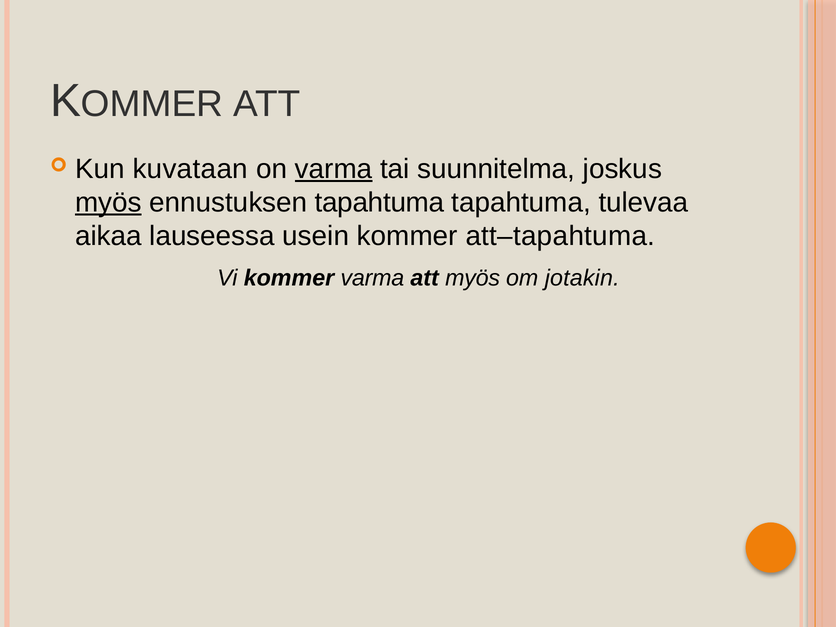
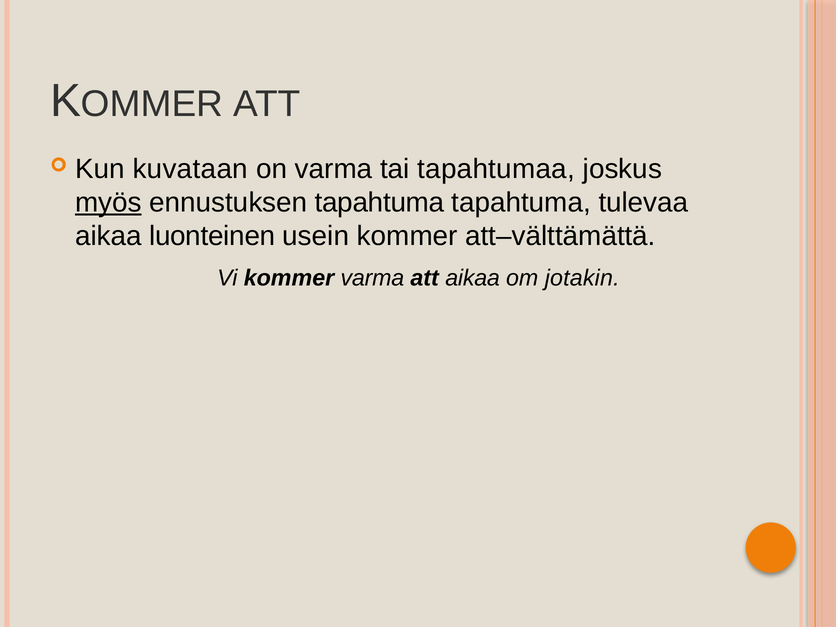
varma at (334, 169) underline: present -> none
suunnitelma: suunnitelma -> tapahtumaa
lauseessa: lauseessa -> luonteinen
att–tapahtuma: att–tapahtuma -> att–välttämättä
att myös: myös -> aikaa
